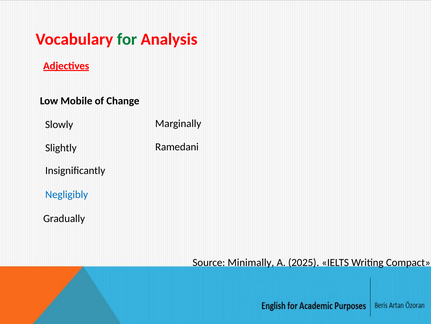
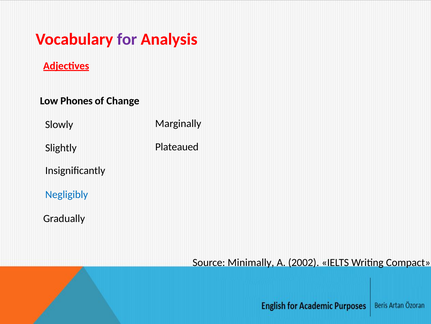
for colour: green -> purple
Mobile: Mobile -> Phones
Ramedani: Ramedani -> Plateaued
2025: 2025 -> 2002
